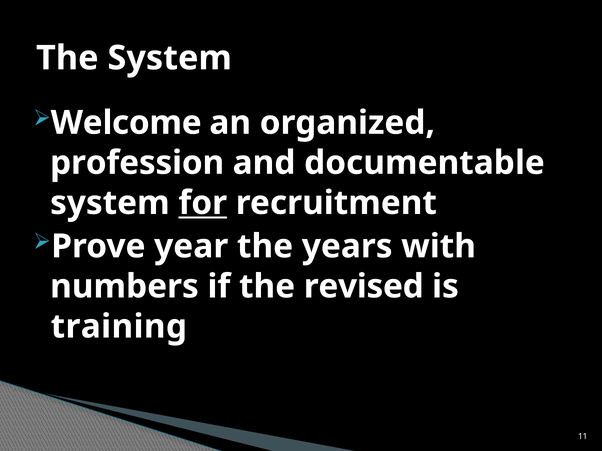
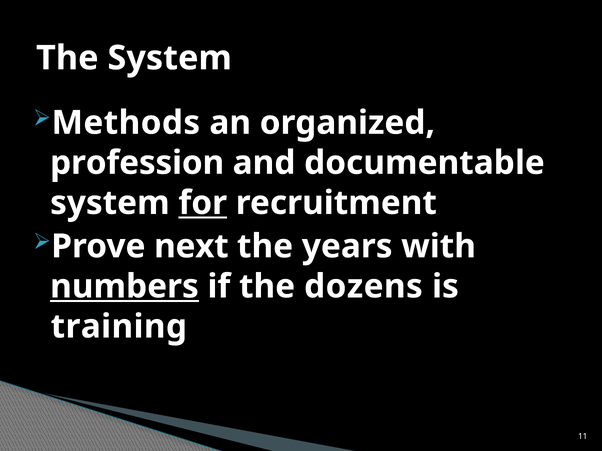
Welcome: Welcome -> Methods
year: year -> next
numbers underline: none -> present
revised: revised -> dozens
